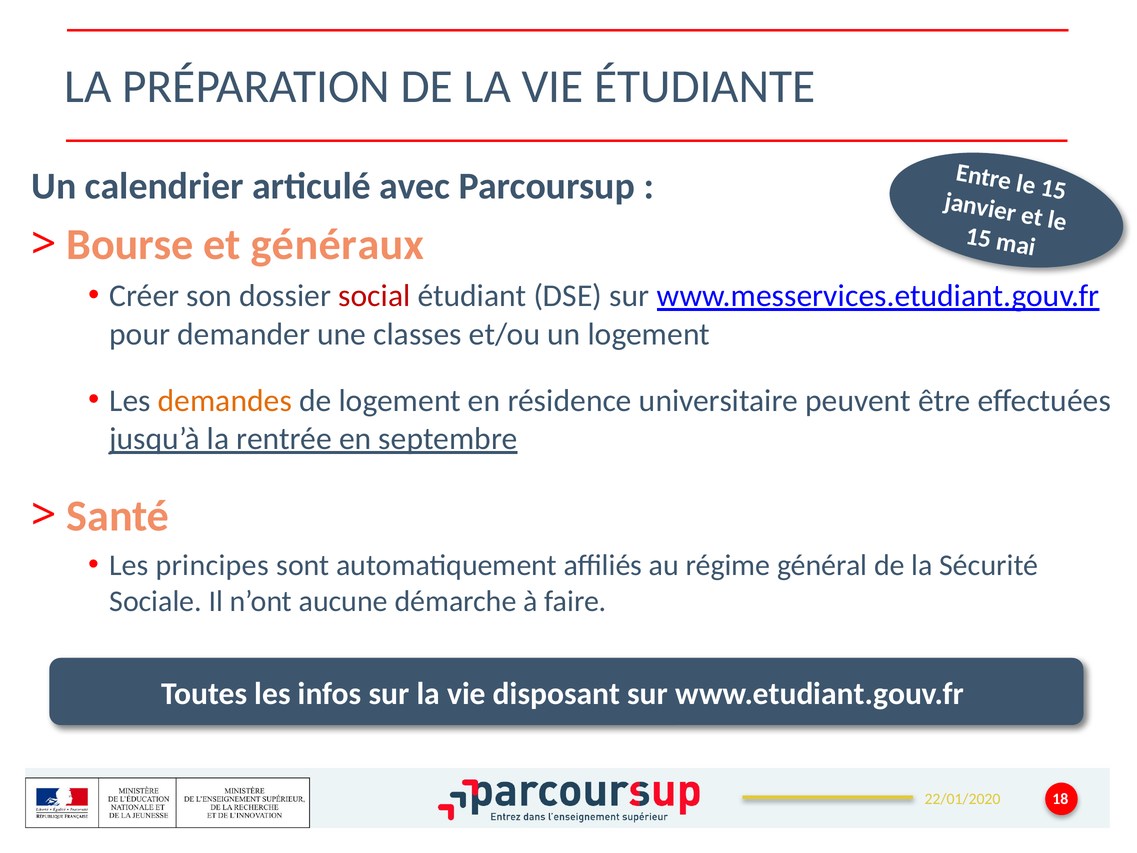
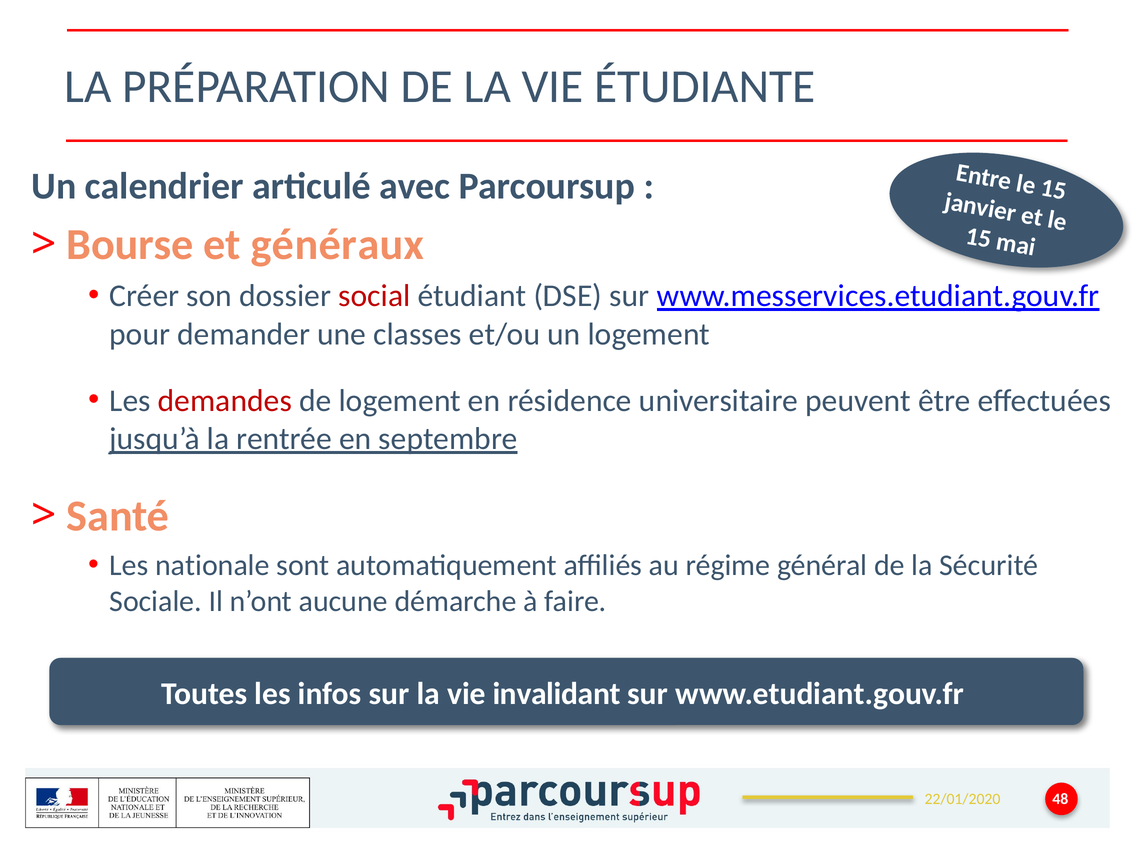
demandes colour: orange -> red
principes: principes -> nationale
disposant: disposant -> invalidant
18: 18 -> 48
